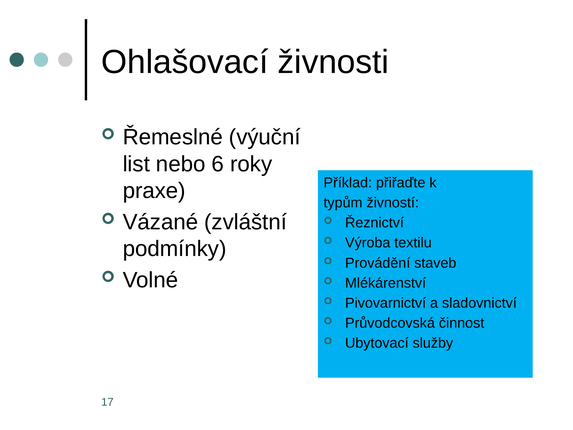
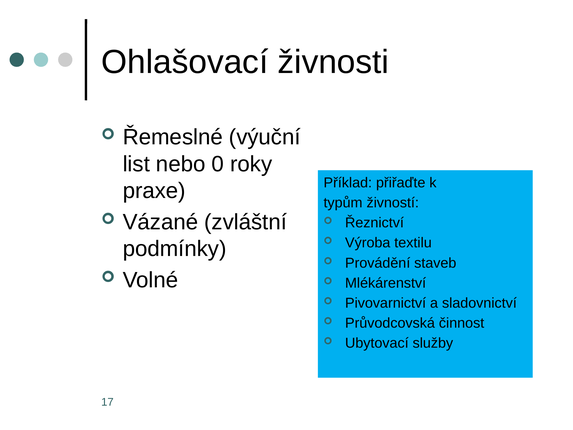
6: 6 -> 0
